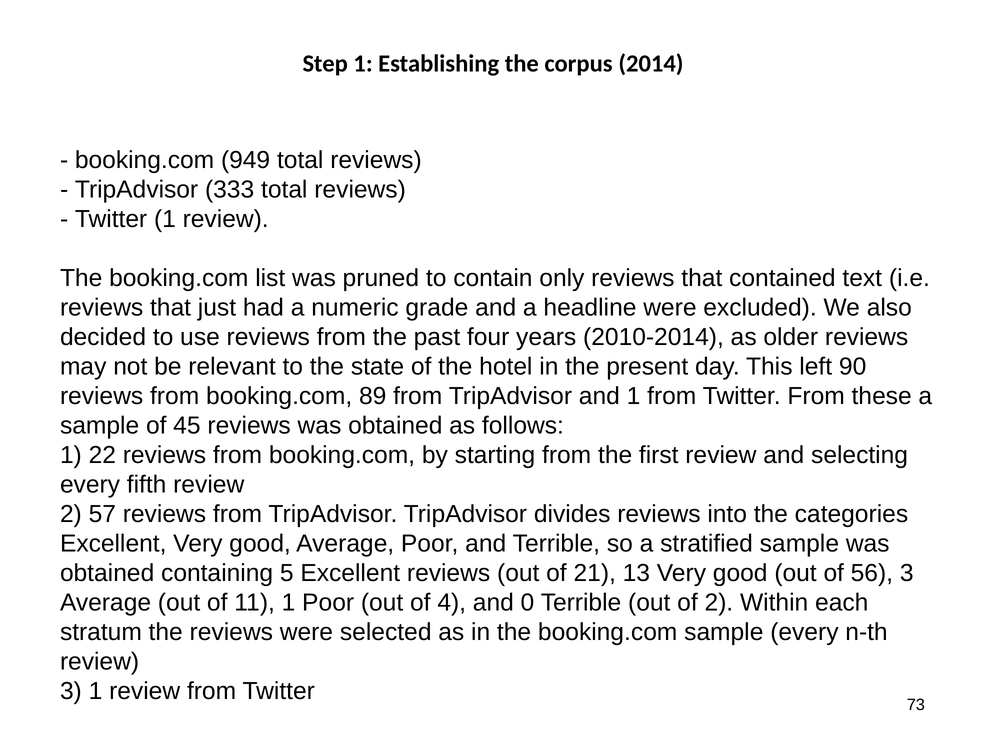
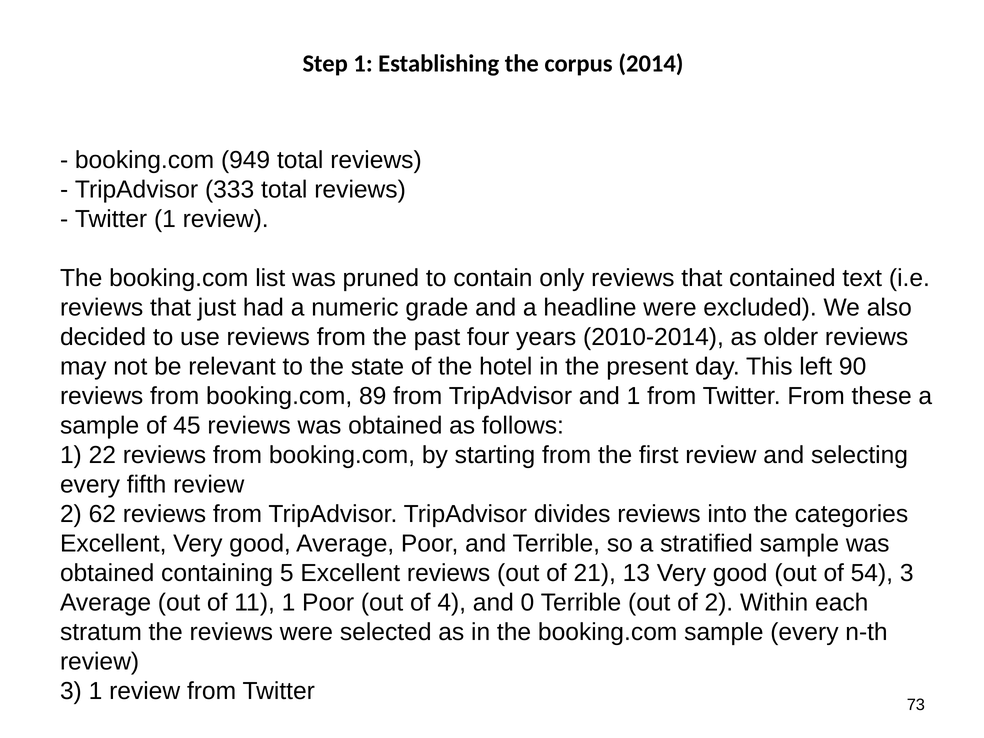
57: 57 -> 62
56: 56 -> 54
